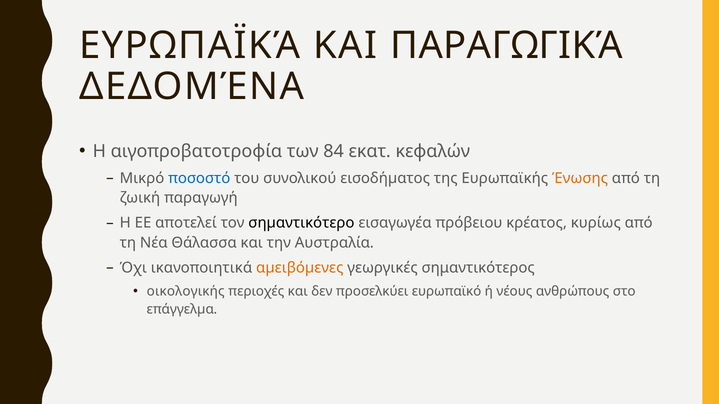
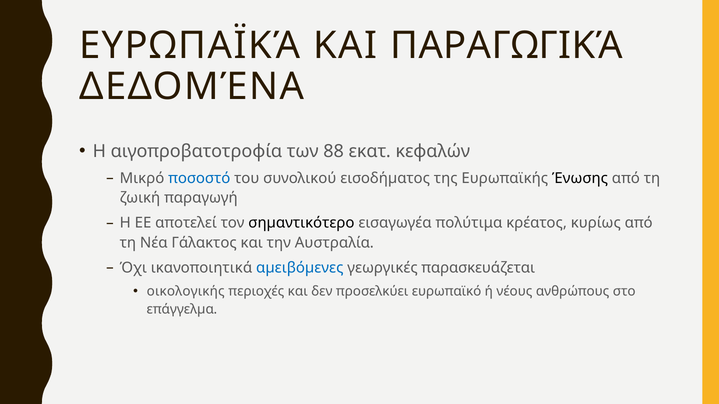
84: 84 -> 88
Ένωσης colour: orange -> black
πρόβειου: πρόβειου -> πολύτιμα
Θάλασσα: Θάλασσα -> Γάλακτος
αµειβόµενες colour: orange -> blue
σημαντικότερος: σημαντικότερος -> παρασκευάζεται
